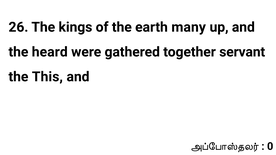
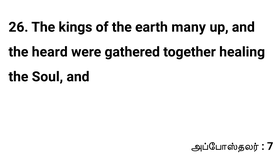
servant: servant -> healing
This: This -> Soul
0: 0 -> 7
